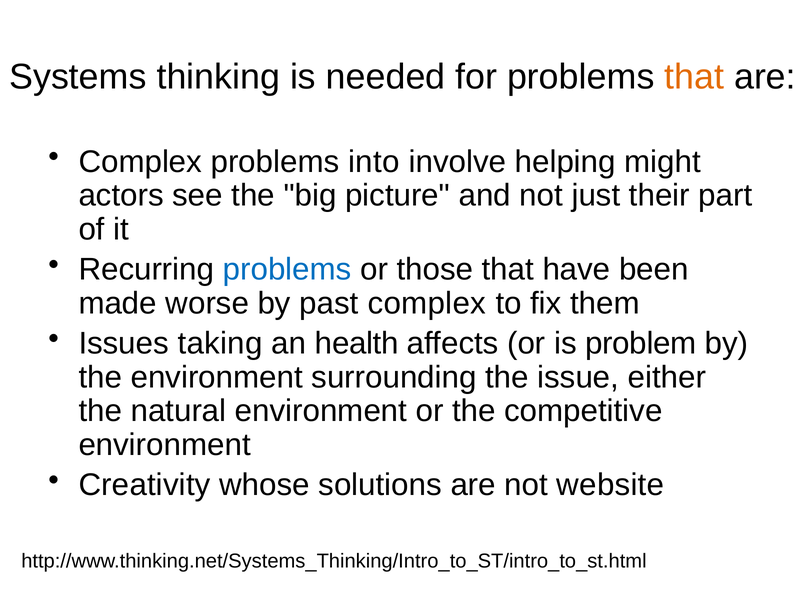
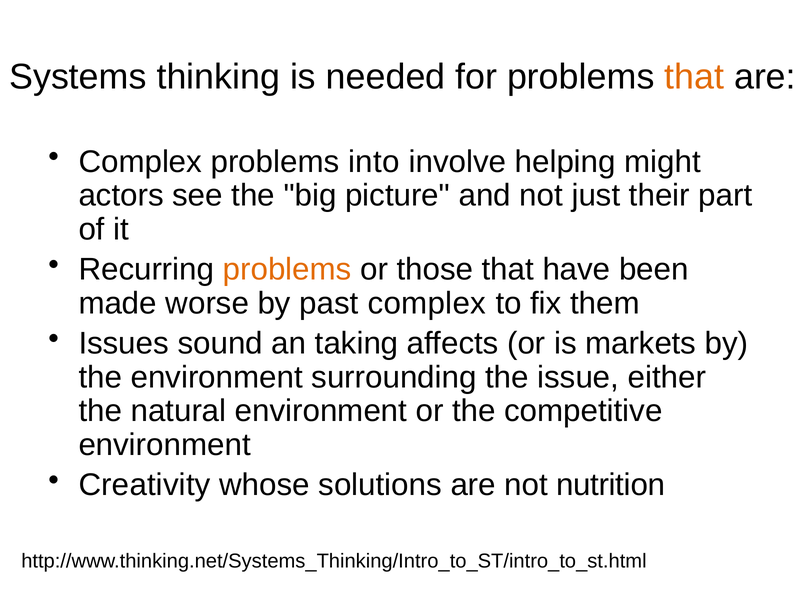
problems at (287, 270) colour: blue -> orange
taking: taking -> sound
health: health -> taking
problem: problem -> markets
website: website -> nutrition
